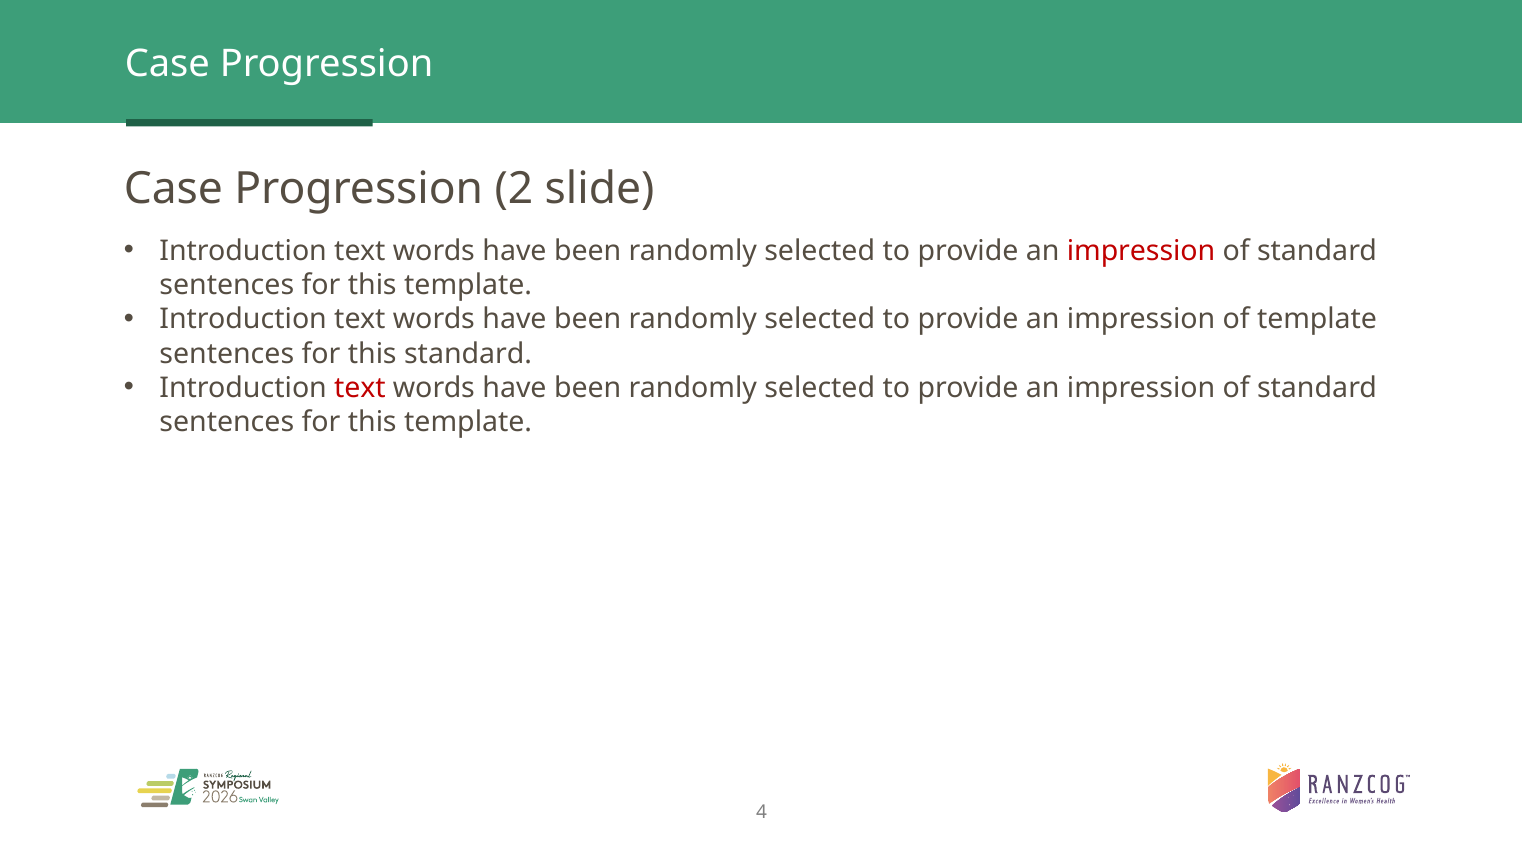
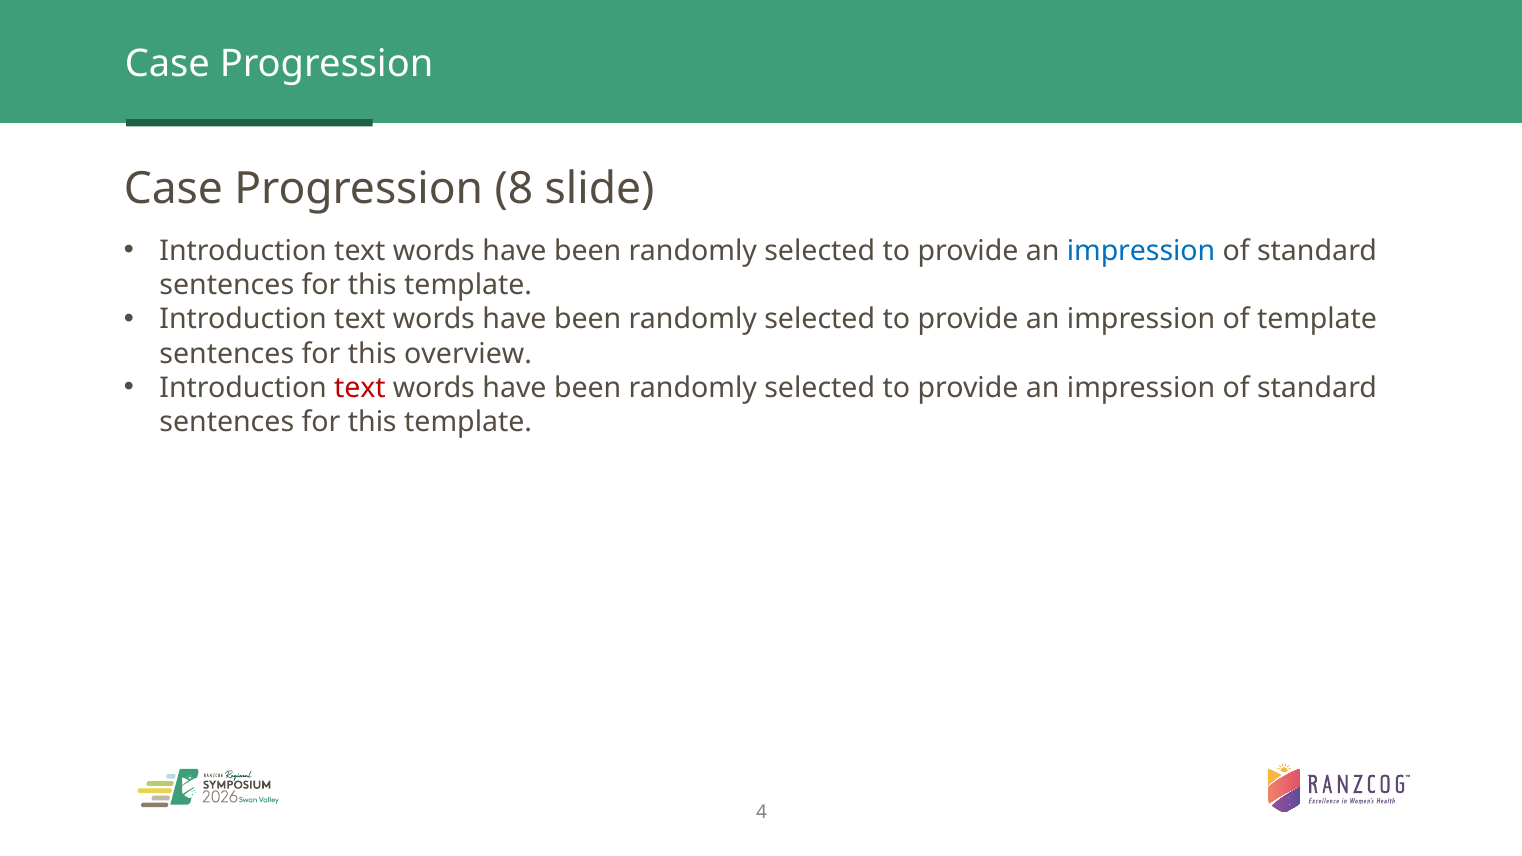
2: 2 -> 8
impression at (1141, 251) colour: red -> blue
this standard: standard -> overview
